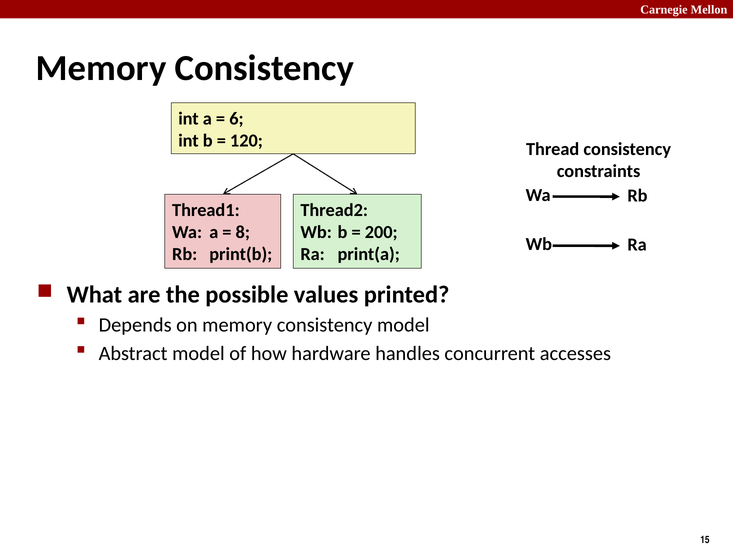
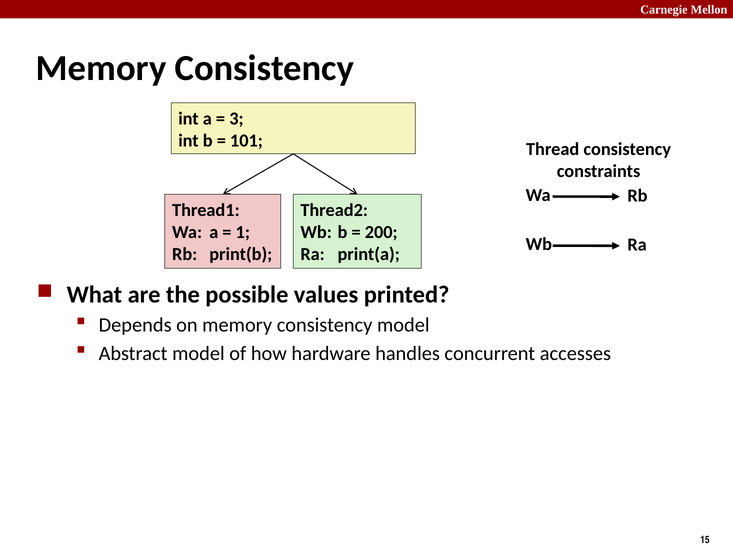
6: 6 -> 3
120: 120 -> 101
8: 8 -> 1
